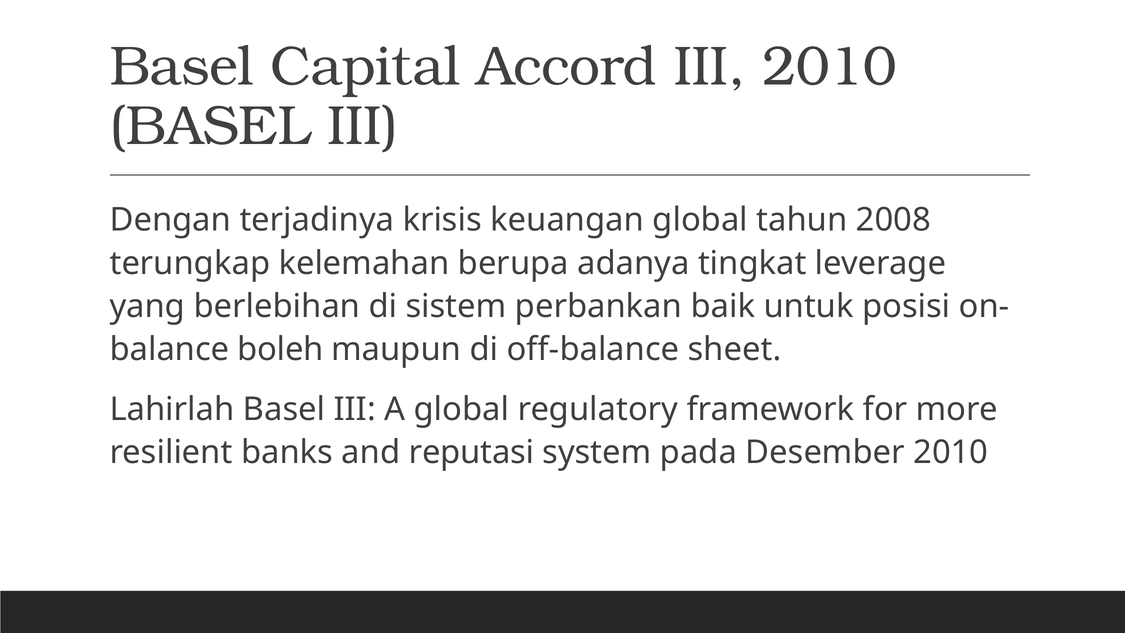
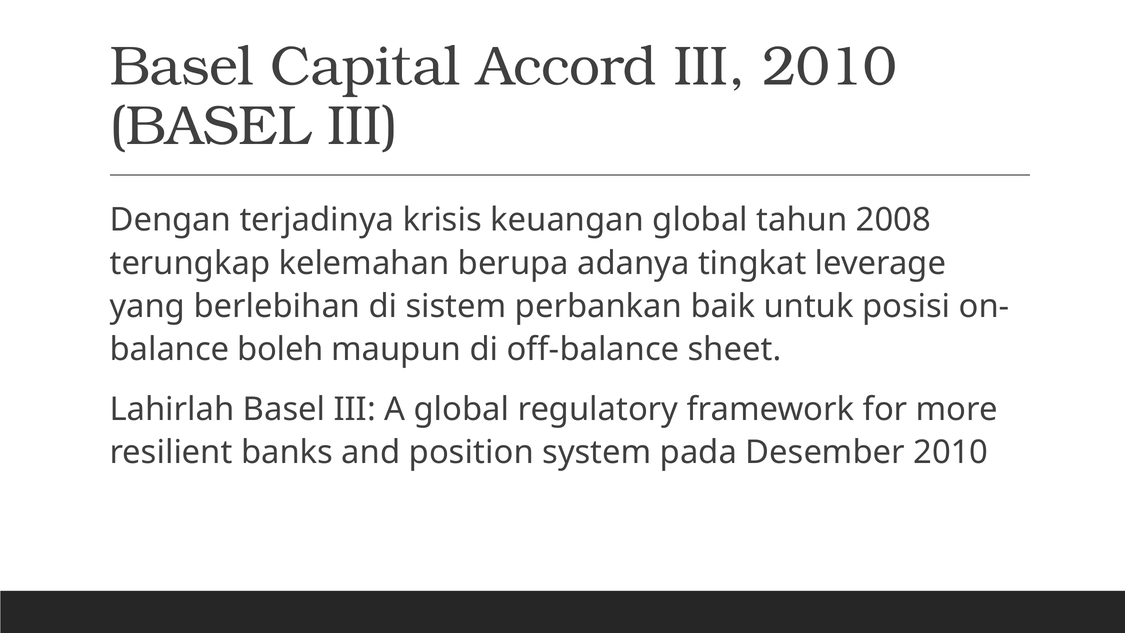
reputasi: reputasi -> position
